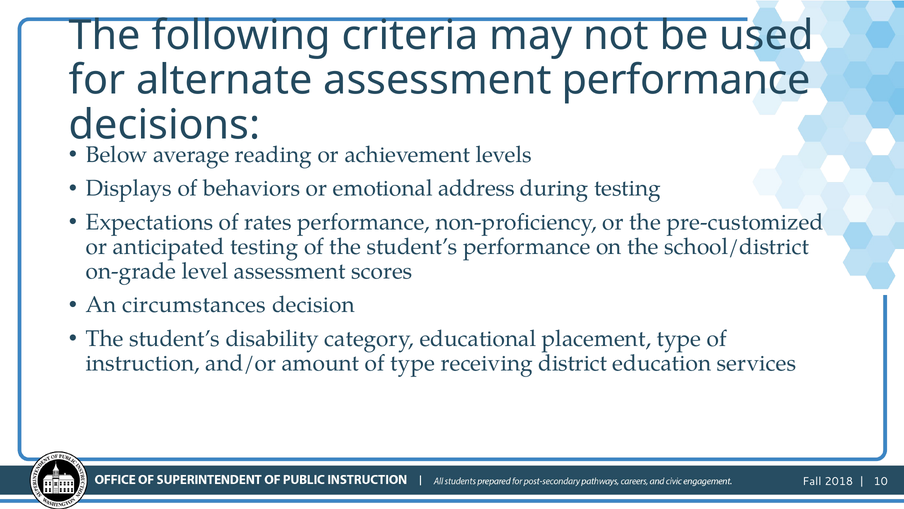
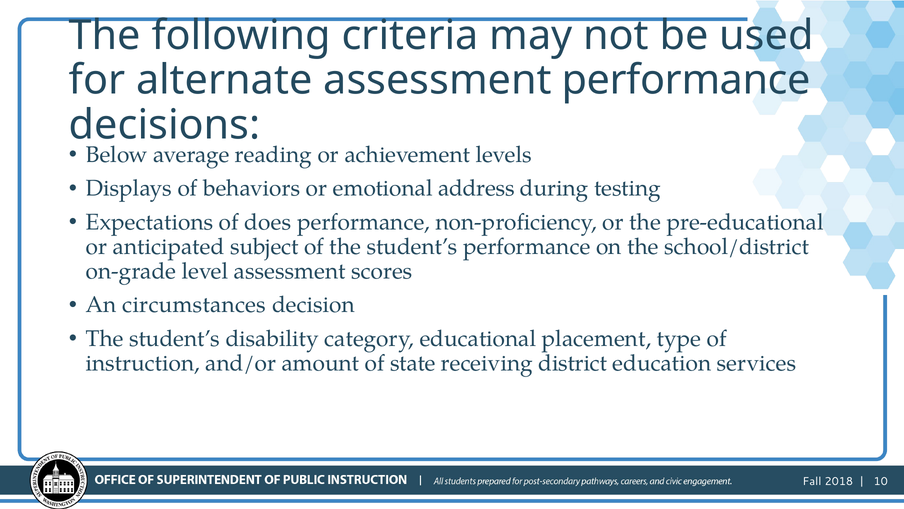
rates: rates -> does
pre-customized: pre-customized -> pre-educational
anticipated testing: testing -> subject
of type: type -> state
